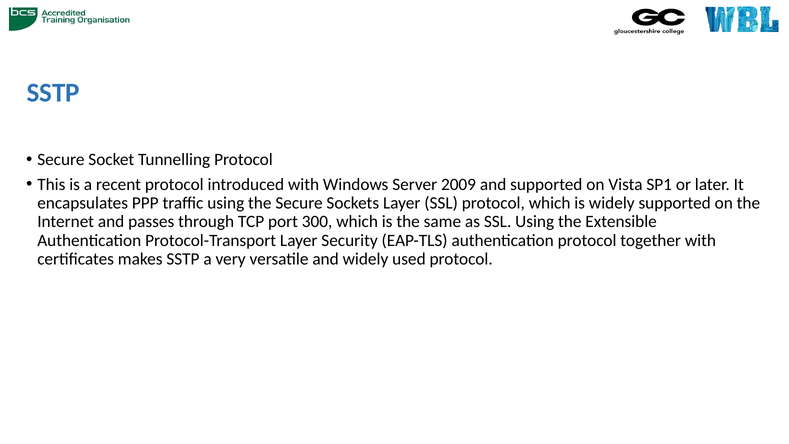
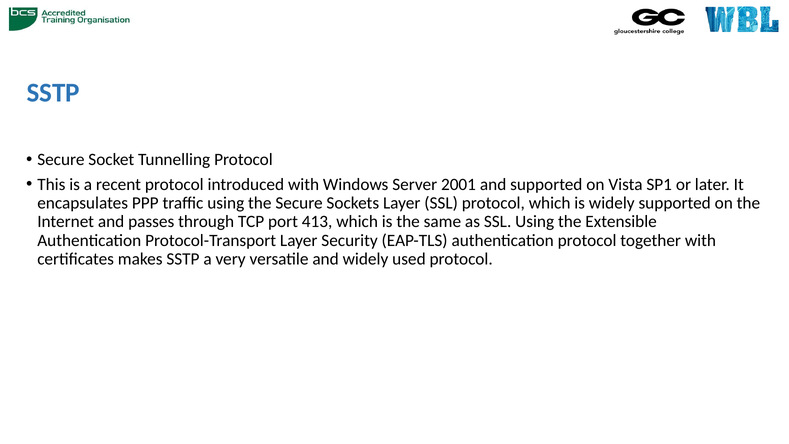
2009: 2009 -> 2001
300: 300 -> 413
